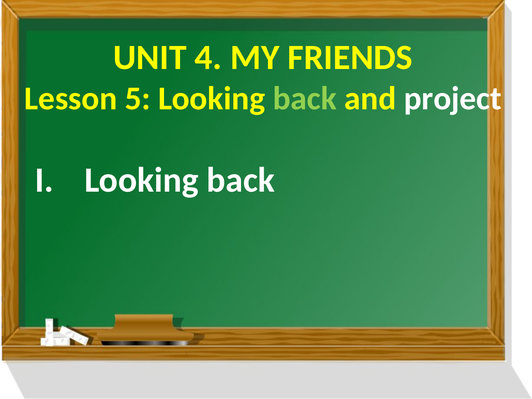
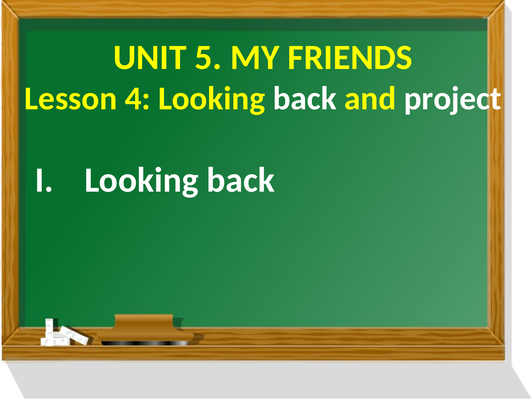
4: 4 -> 5
5: 5 -> 4
back at (305, 98) colour: light green -> white
